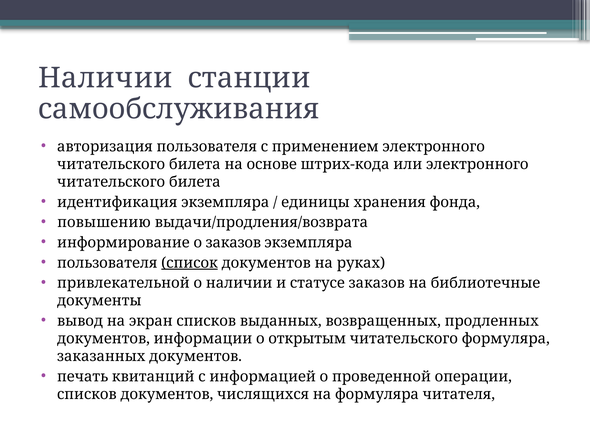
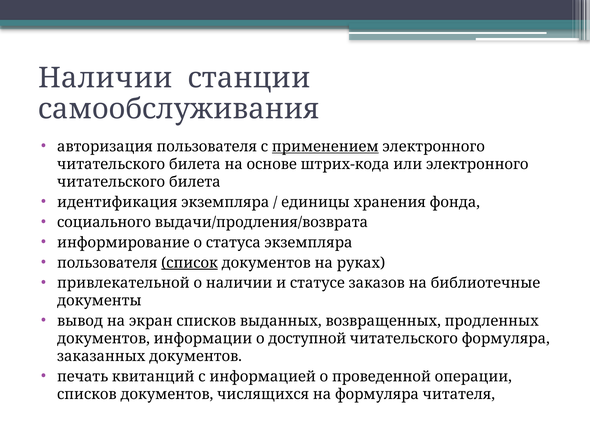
применением underline: none -> present
повышению: повышению -> социального
о заказов: заказов -> статуса
открытым: открытым -> доступной
